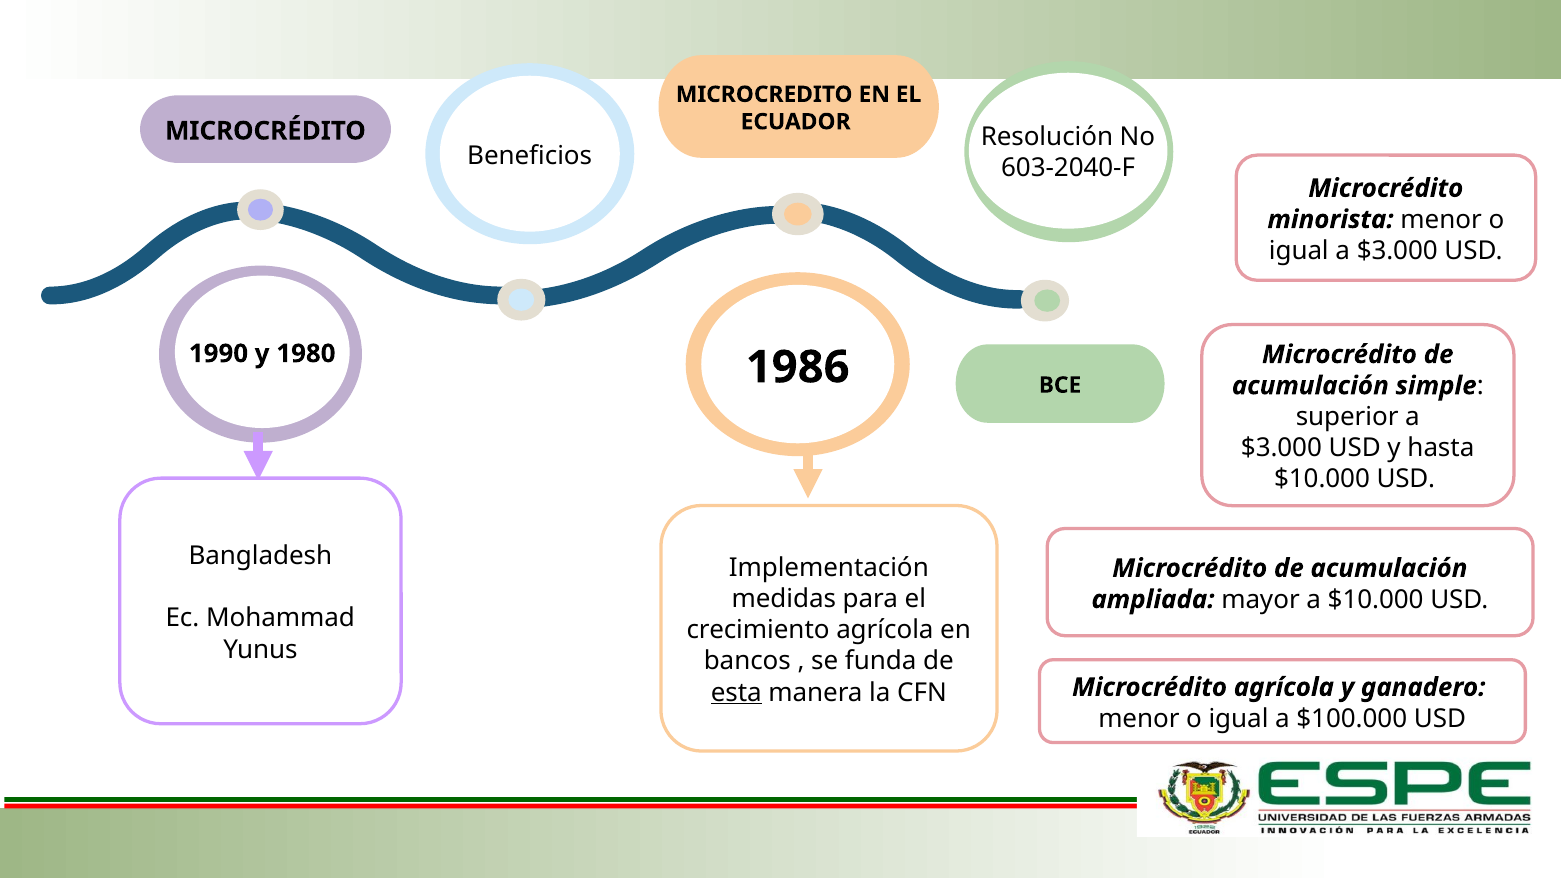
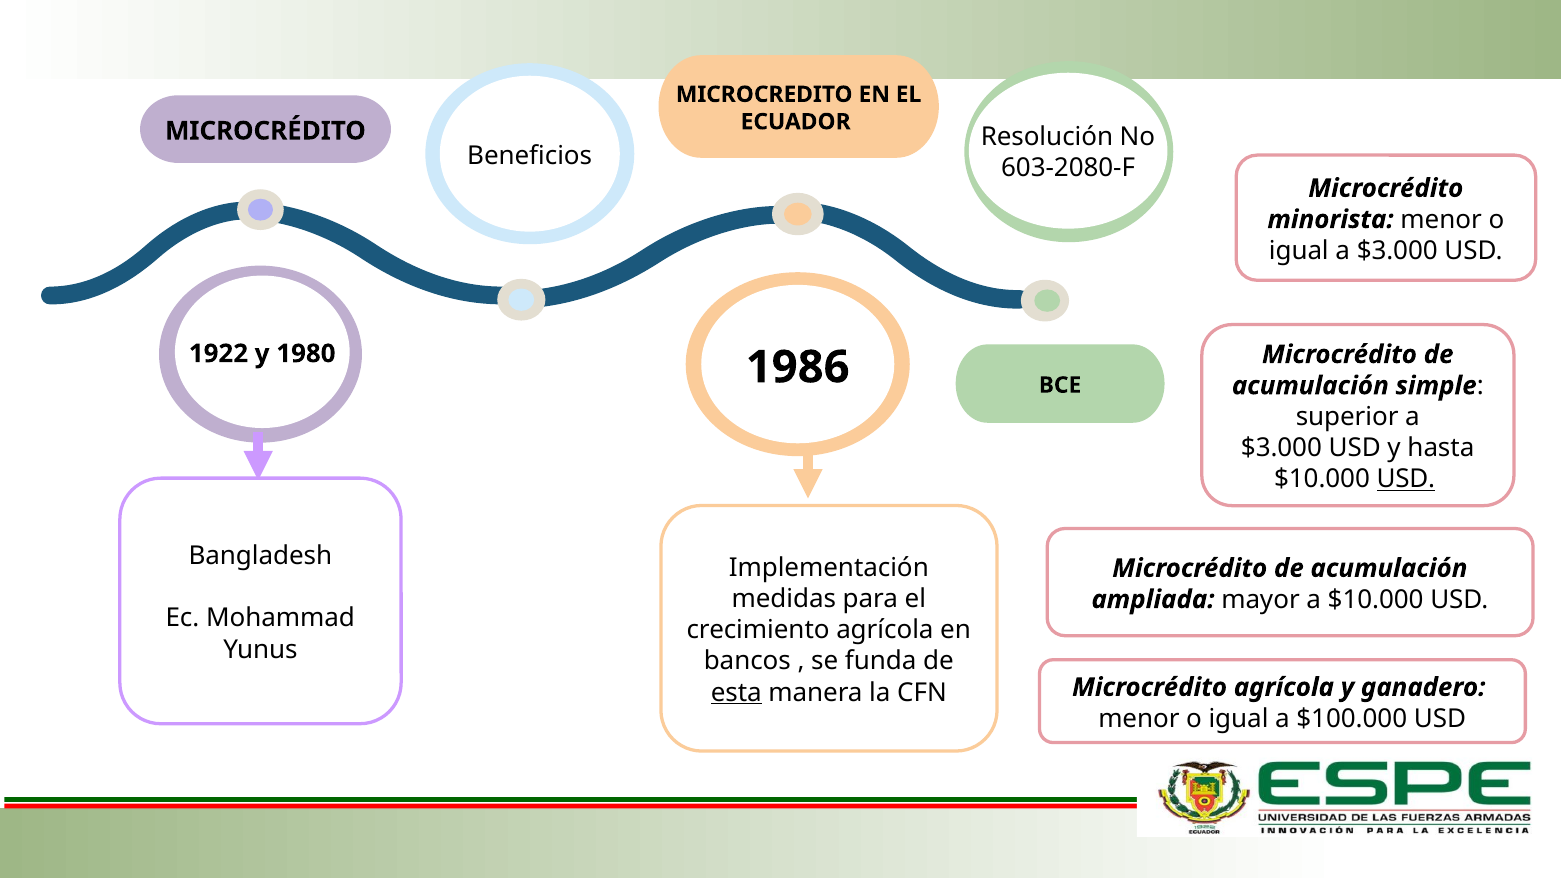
603-2040-F: 603-2040-F -> 603-2080-F
1990: 1990 -> 1922
USD at (1406, 479) underline: none -> present
